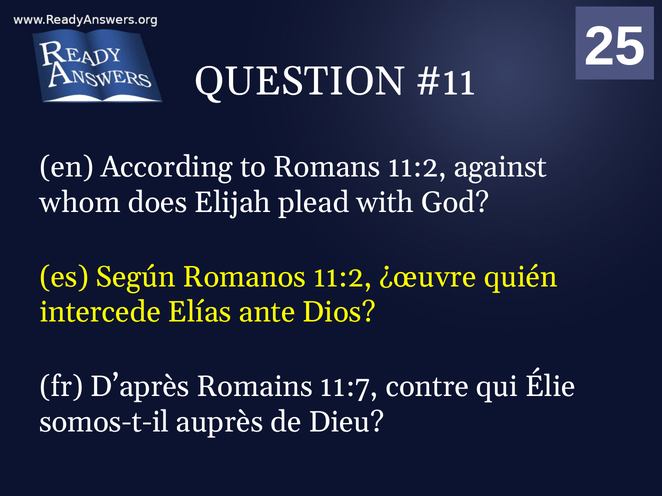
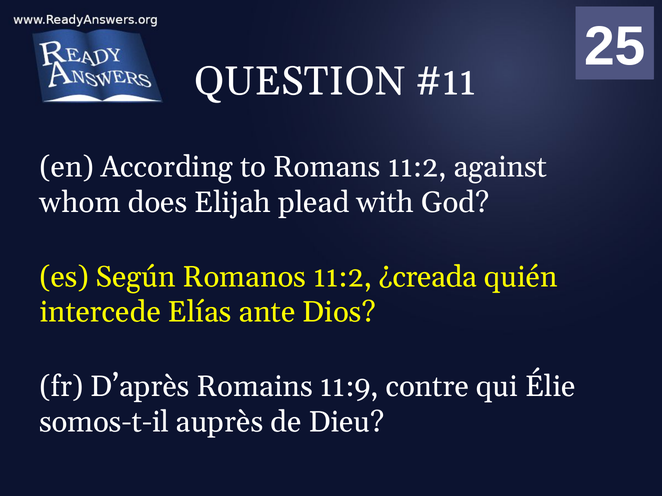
¿œuvre: ¿œuvre -> ¿creada
11:7: 11:7 -> 11:9
